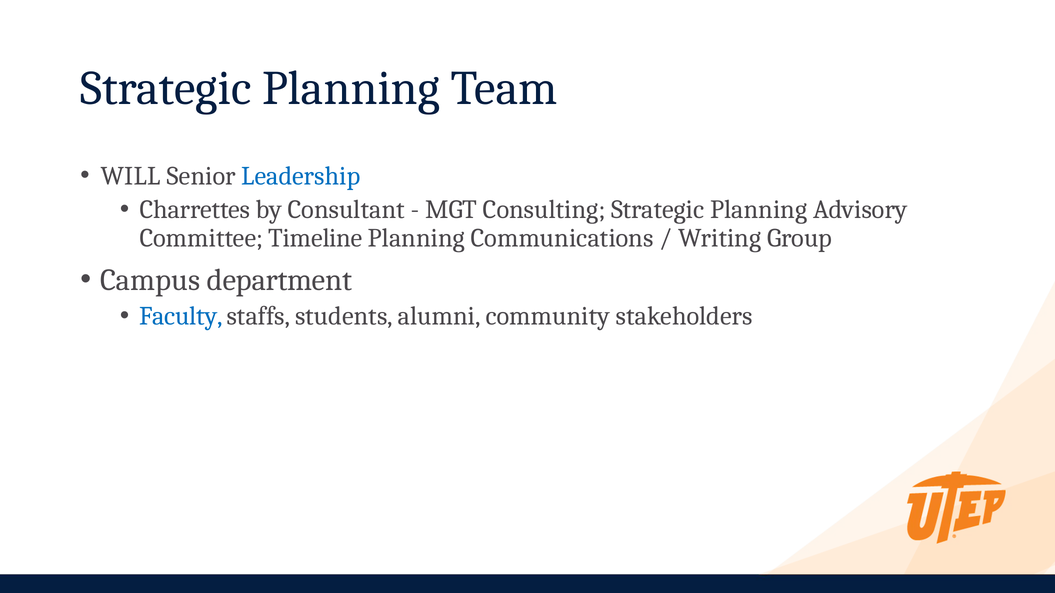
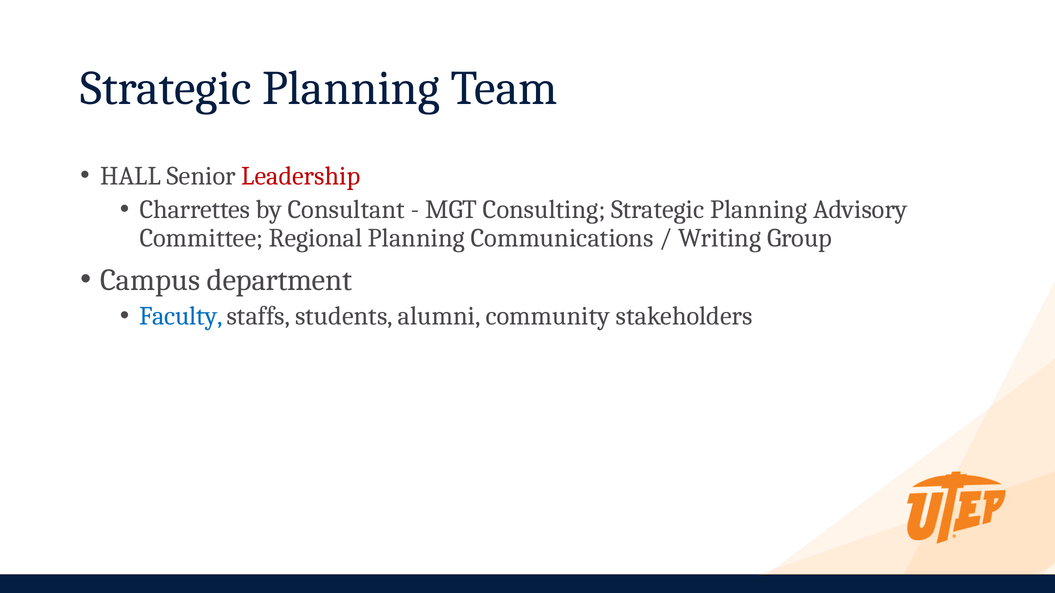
WILL: WILL -> HALL
Leadership colour: blue -> red
Timeline: Timeline -> Regional
